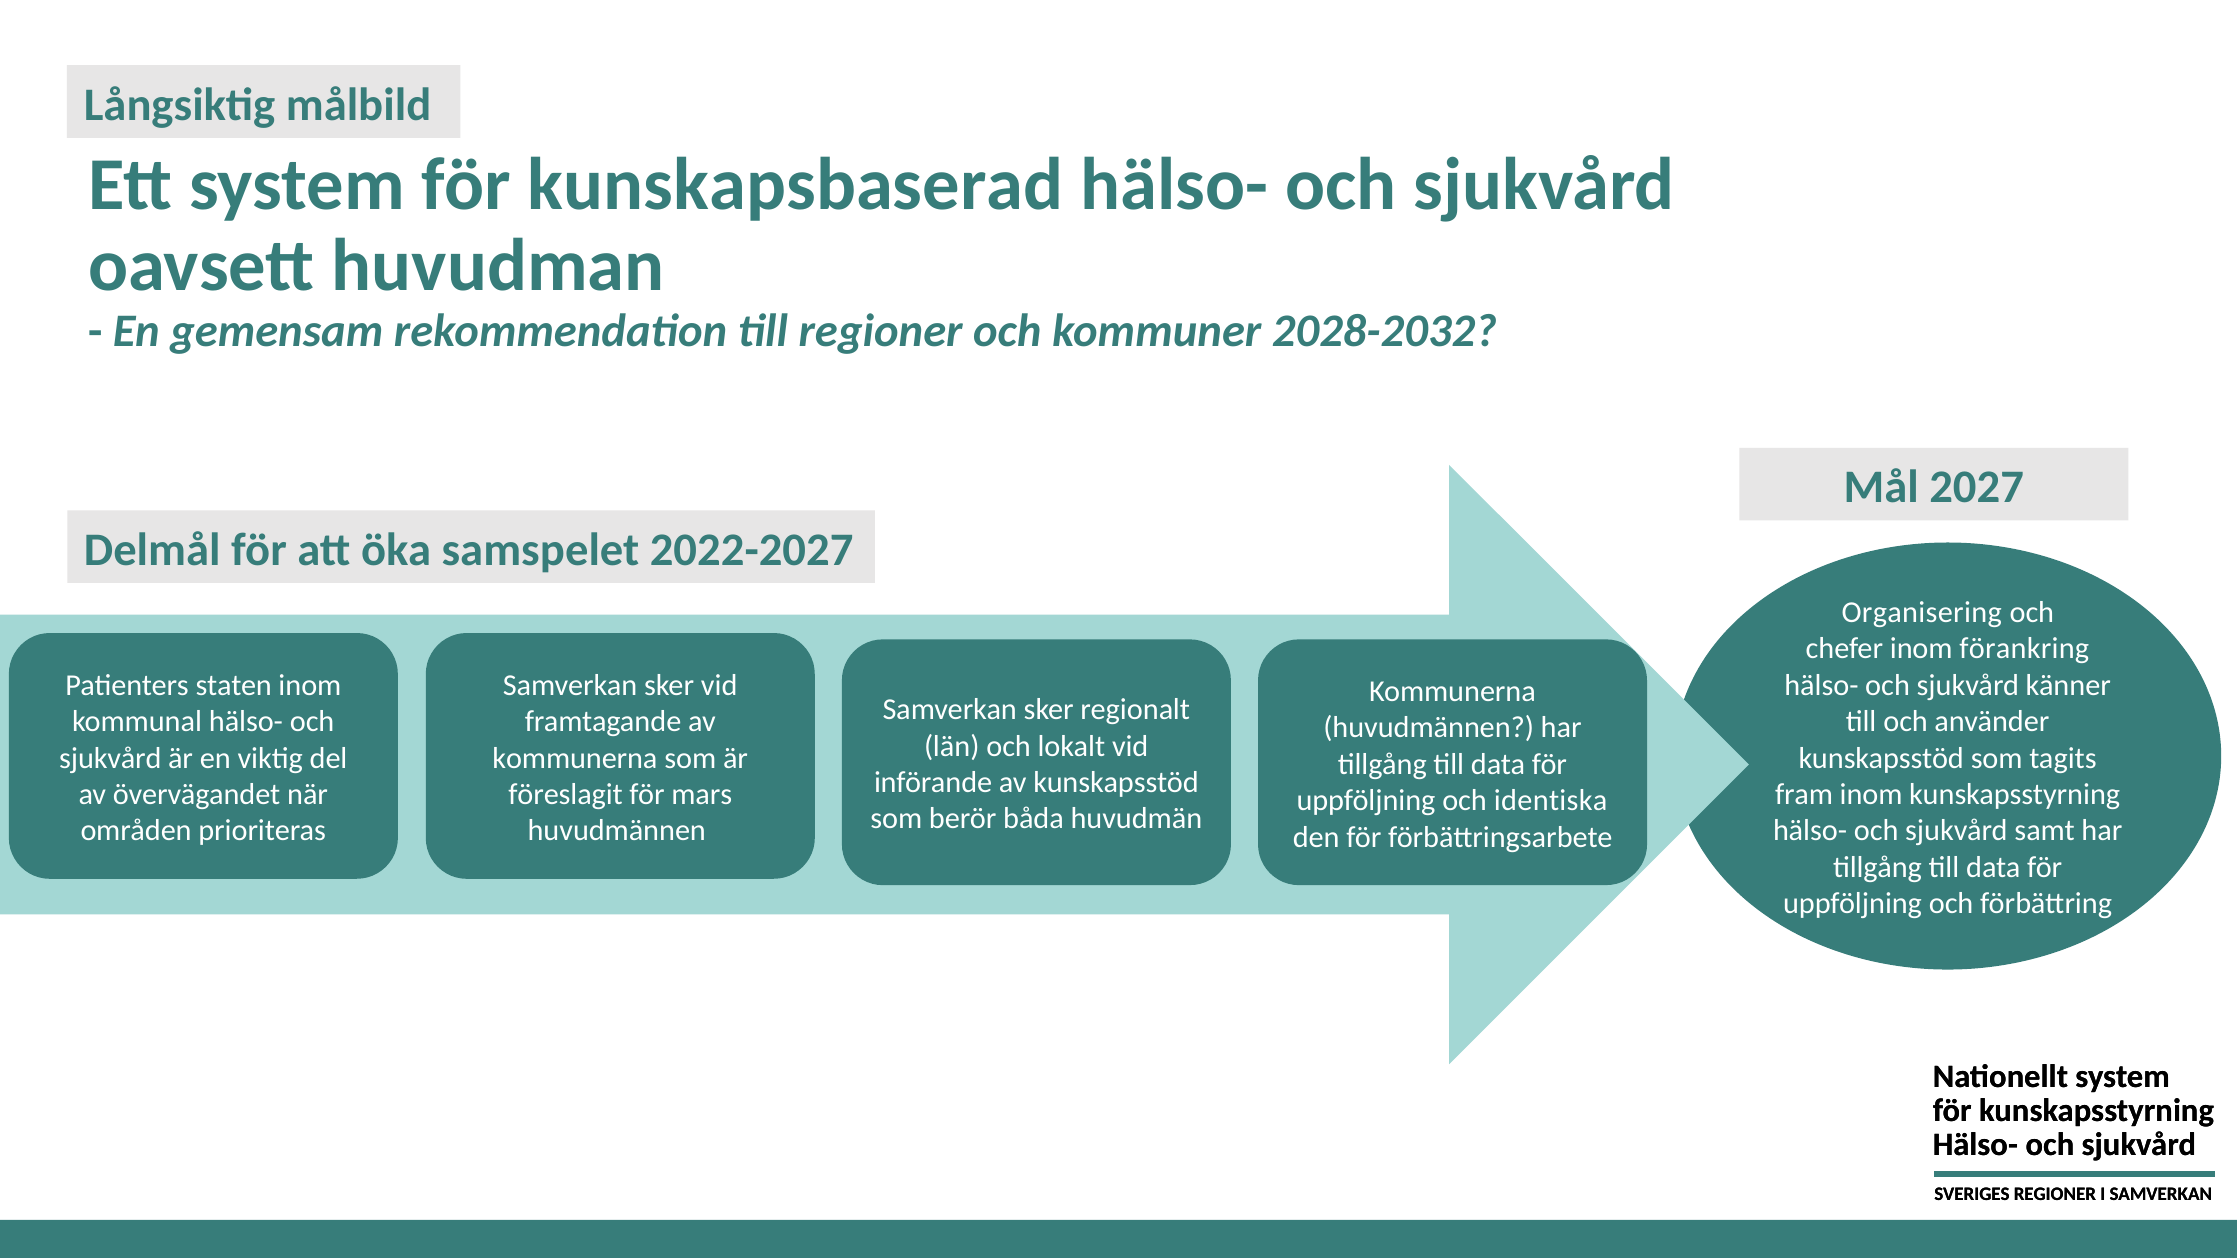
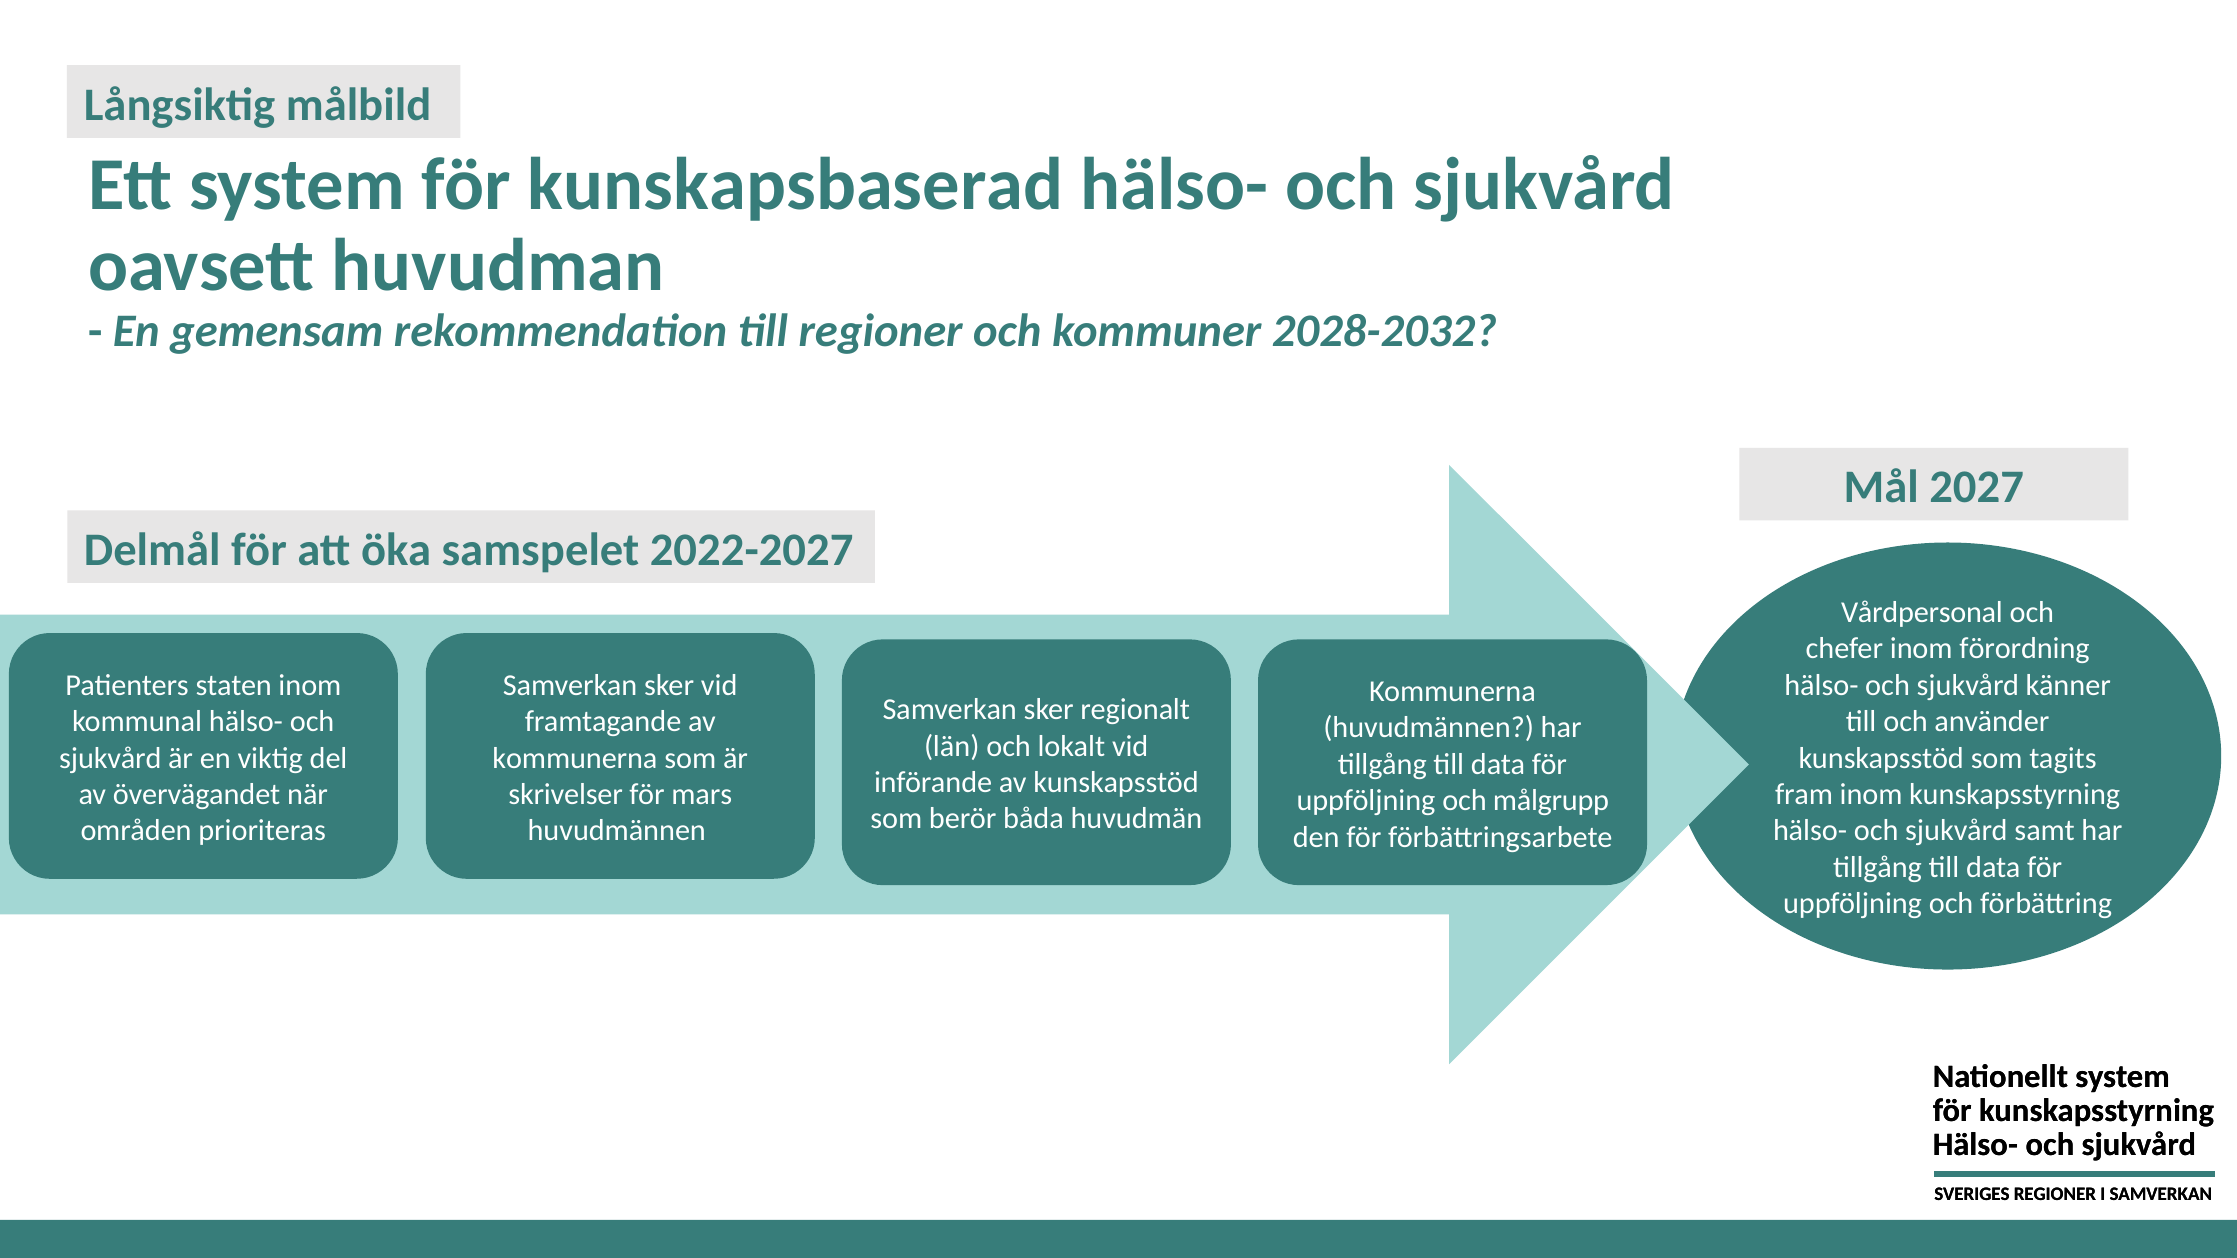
Organisering: Organisering -> Vårdpersonal
förankring: förankring -> förordning
föreslagit: föreslagit -> skrivelser
identiska: identiska -> målgrupp
